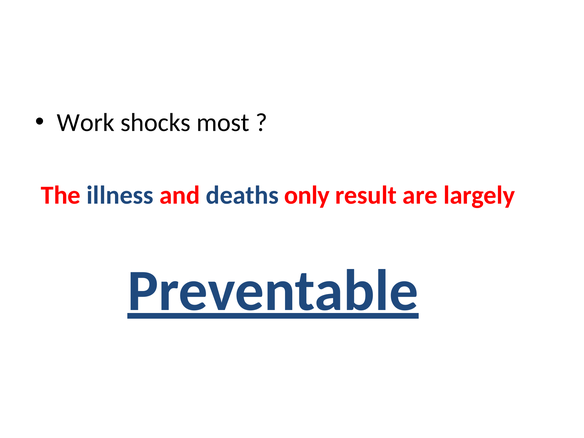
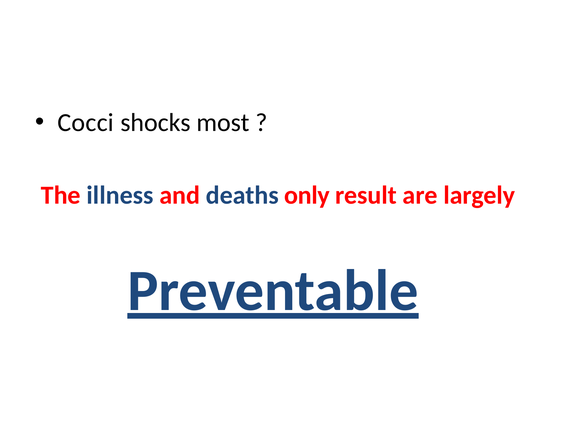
Work: Work -> Cocci
